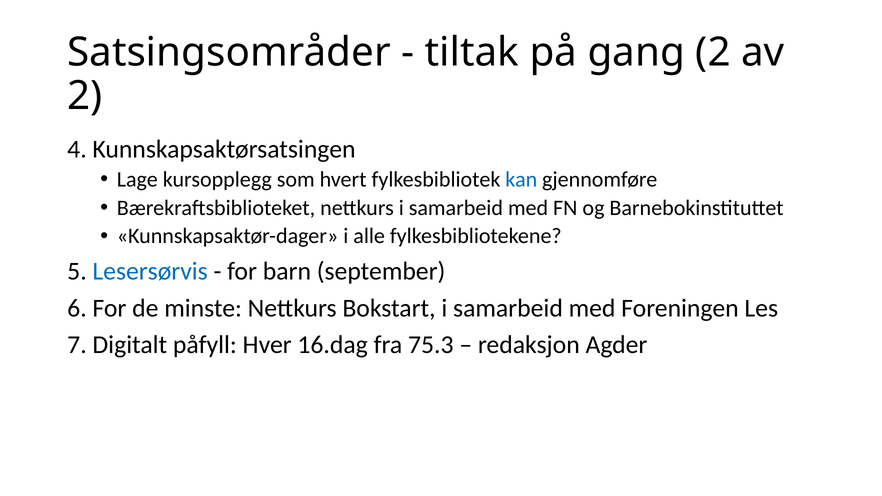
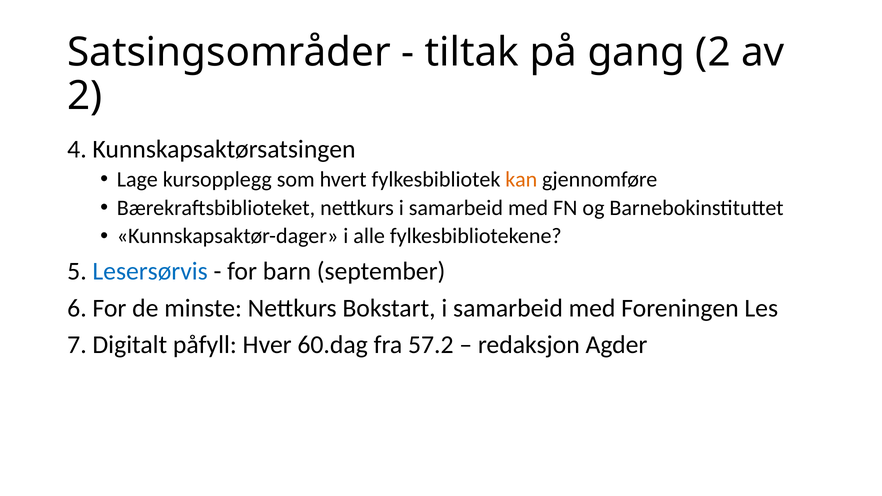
kan colour: blue -> orange
16.dag: 16.dag -> 60.dag
75.3: 75.3 -> 57.2
